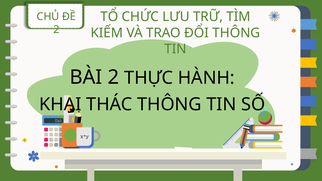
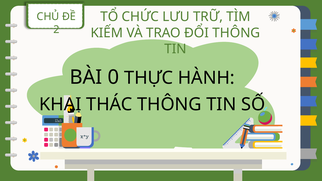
BÀI 2: 2 -> 0
